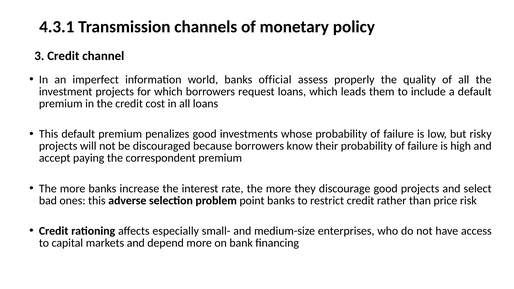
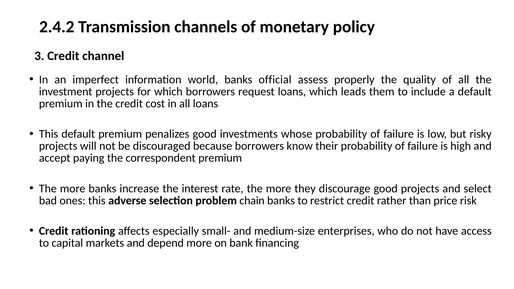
4.3.1: 4.3.1 -> 2.4.2
point: point -> chain
